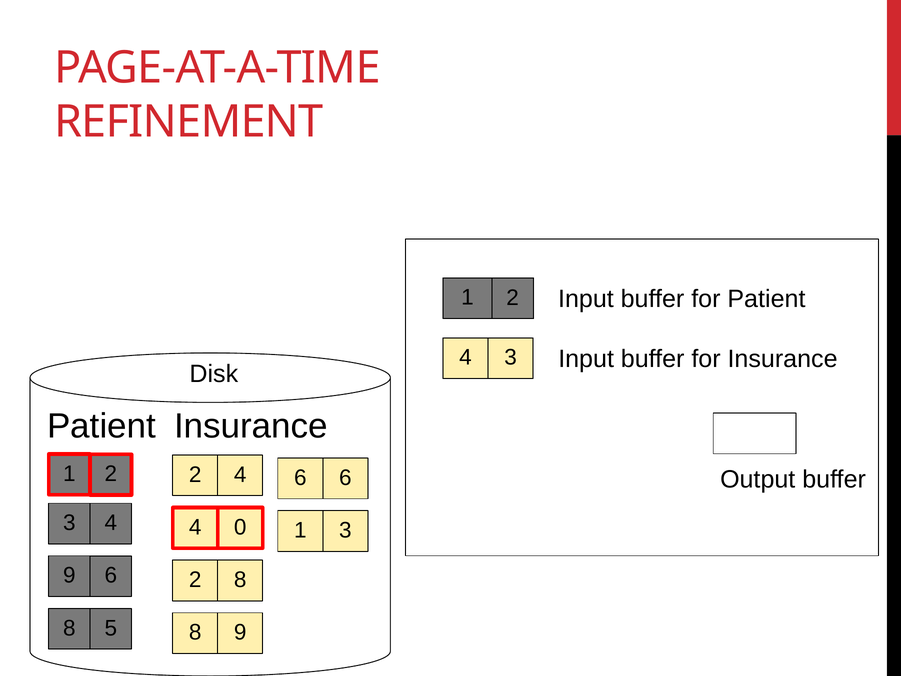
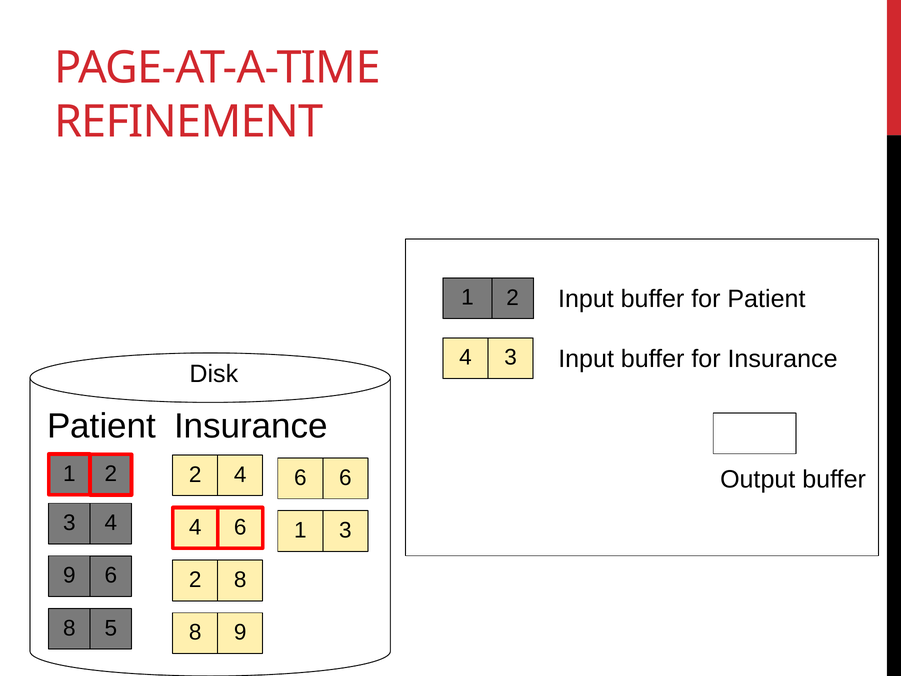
4 0: 0 -> 6
